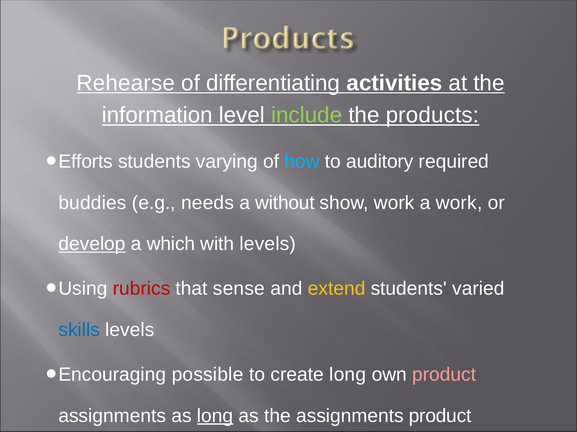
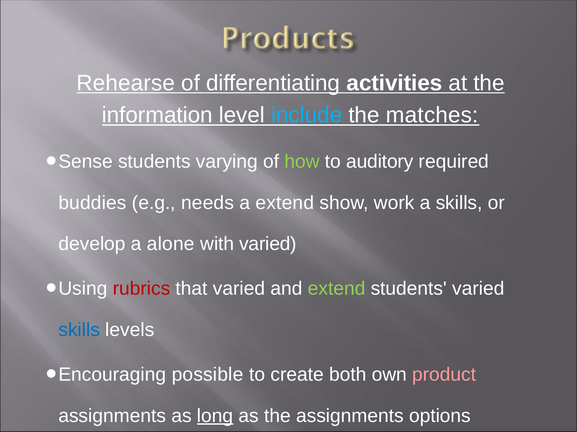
include colour: light green -> light blue
products: products -> matches
Efforts: Efforts -> Sense
how colour: light blue -> light green
a without: without -> extend
a work: work -> skills
develop underline: present -> none
which: which -> alone
with levels: levels -> varied
that sense: sense -> varied
extend at (337, 289) colour: yellow -> light green
create long: long -> both
assignments product: product -> options
